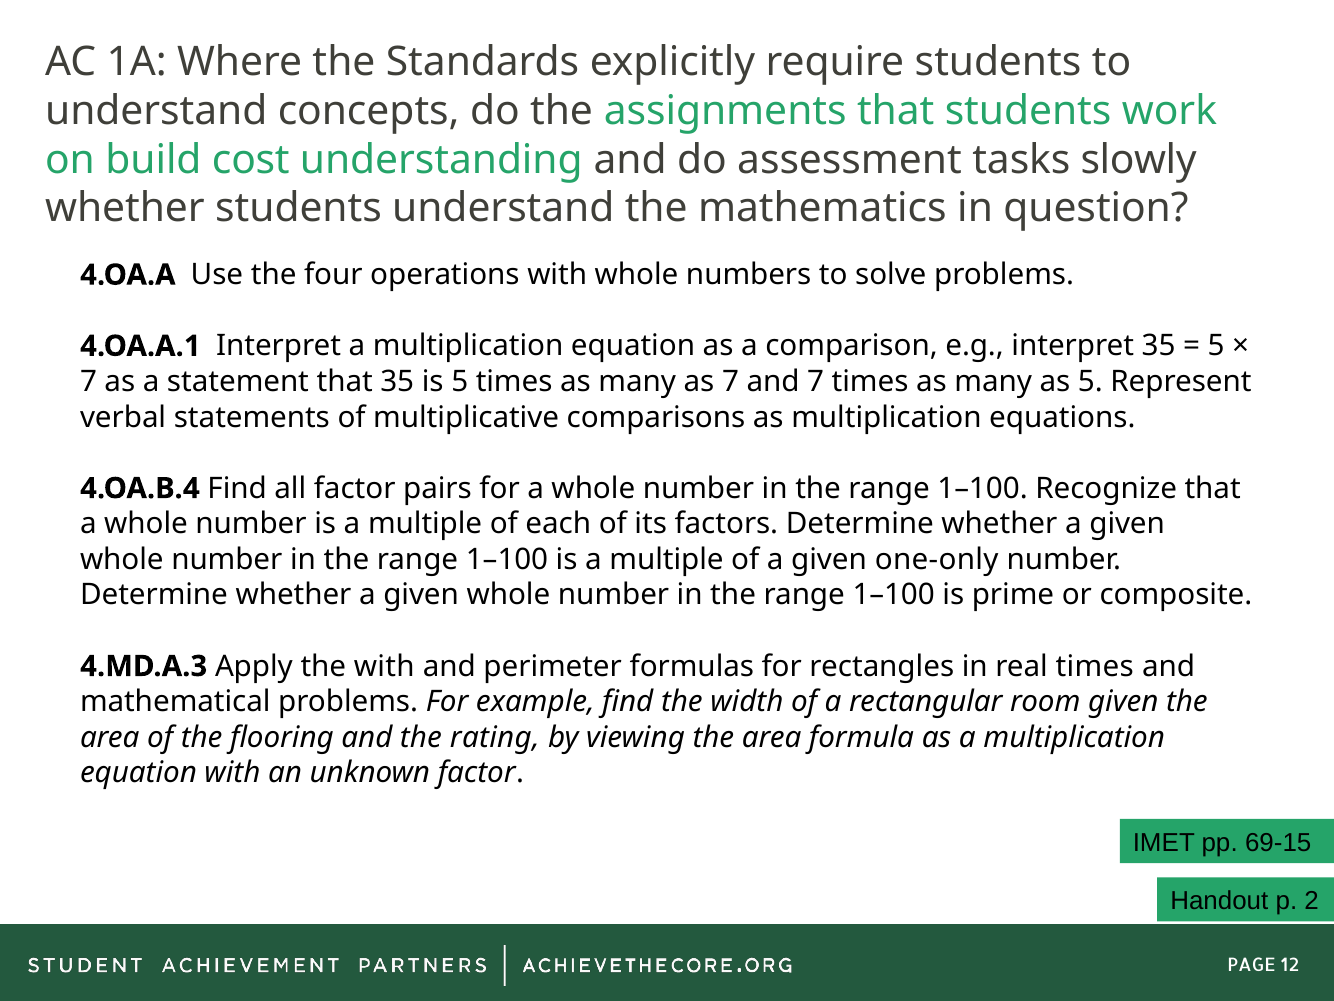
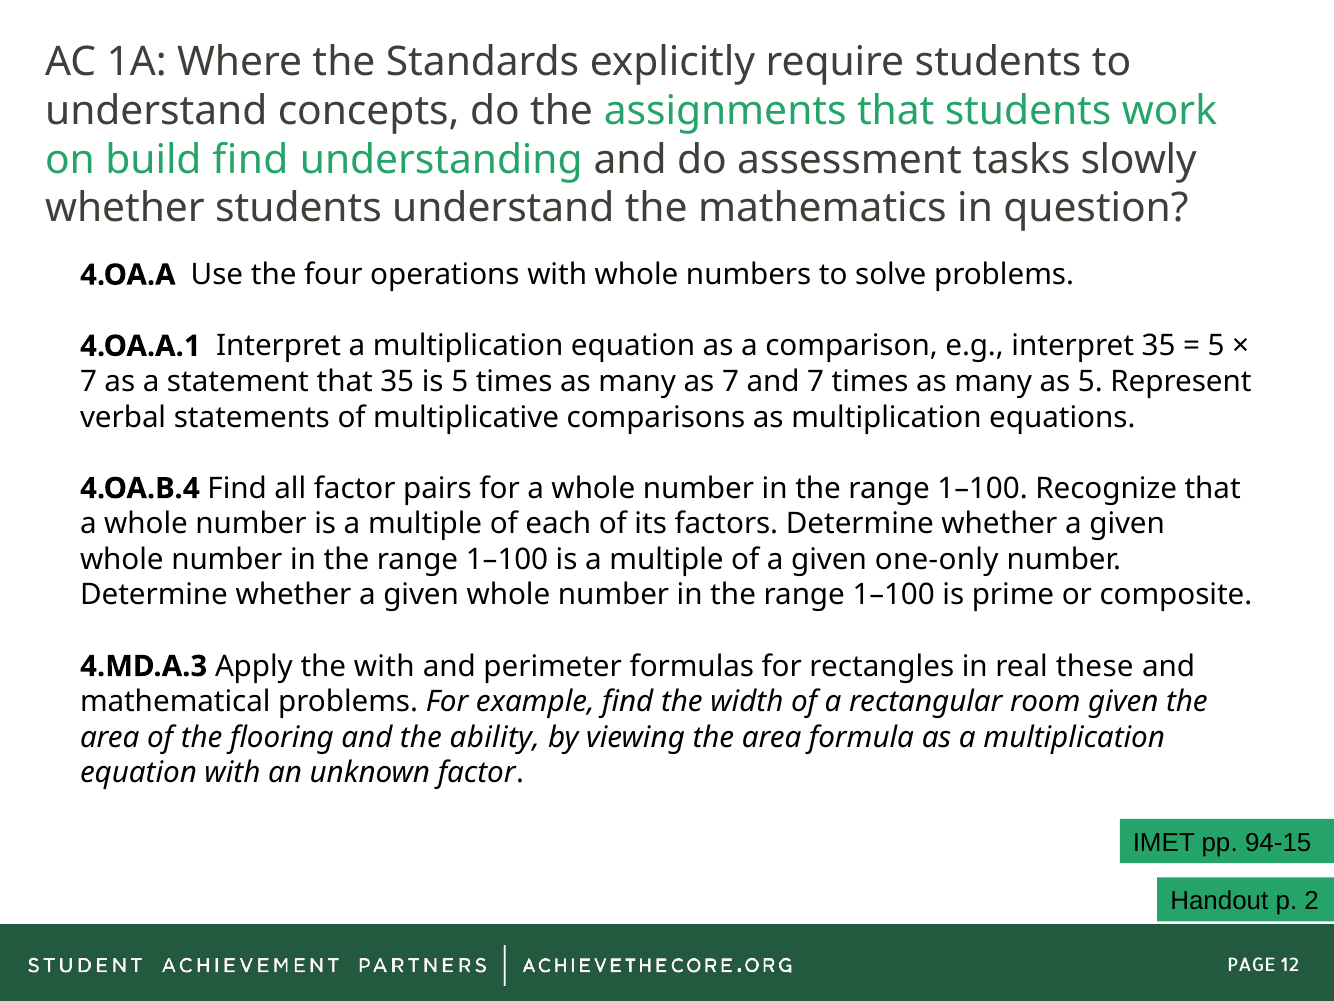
build cost: cost -> find
real times: times -> these
rating: rating -> ability
69-15: 69-15 -> 94-15
